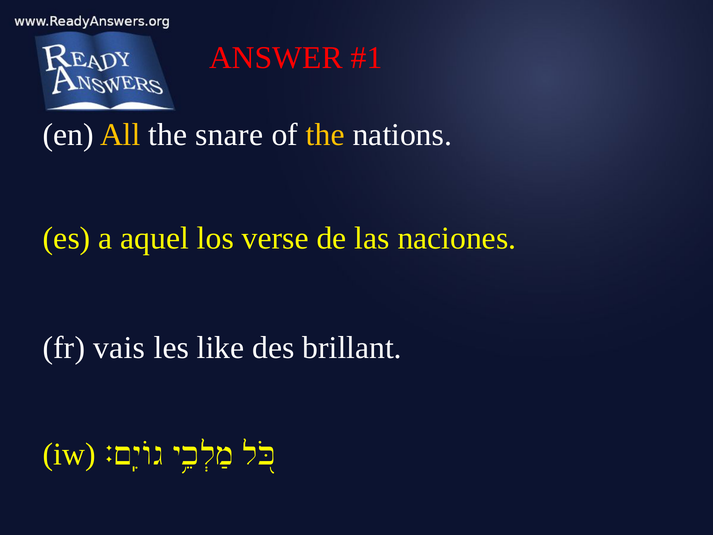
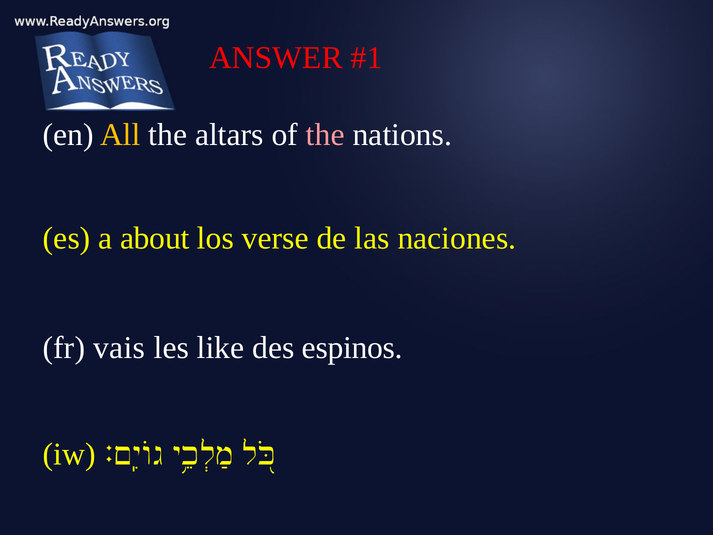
snare: snare -> altars
the at (325, 135) colour: yellow -> pink
aquel: aquel -> about
brillant: brillant -> espinos
